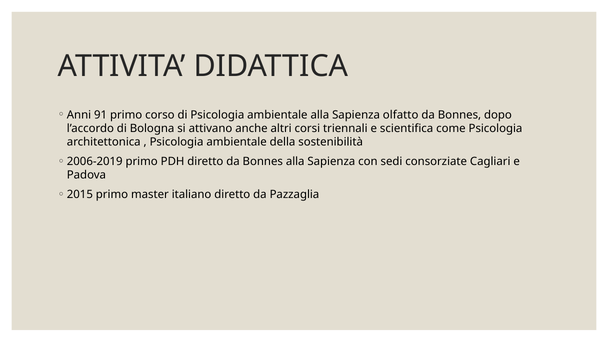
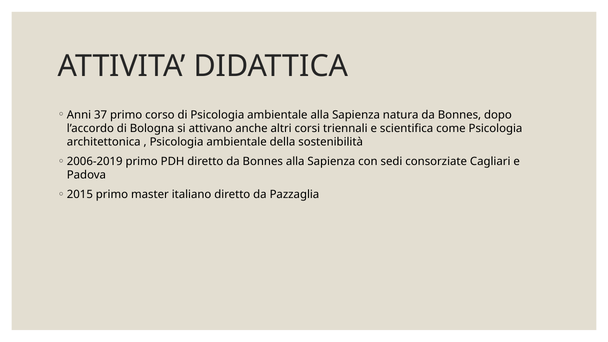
91: 91 -> 37
olfatto: olfatto -> natura
